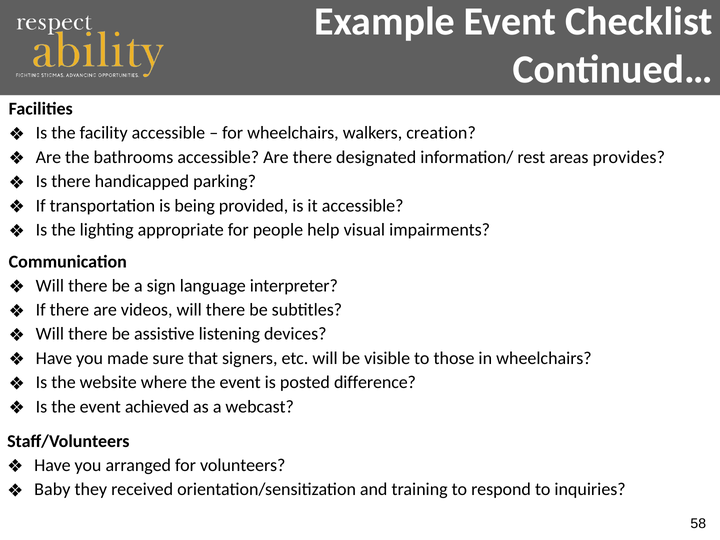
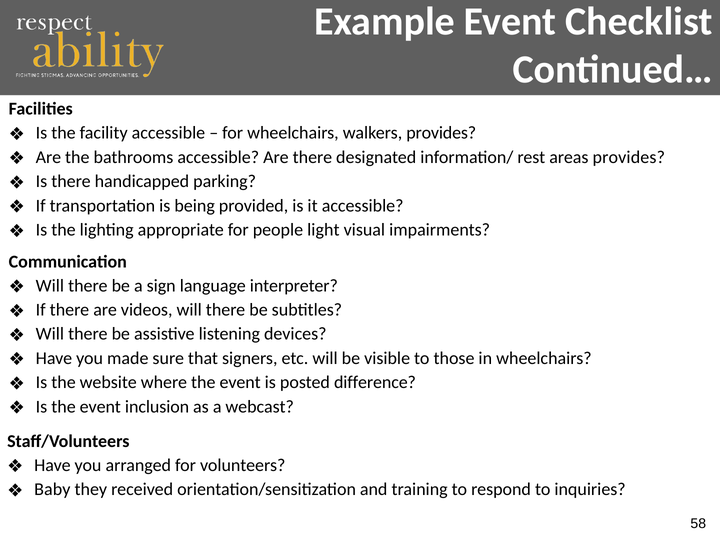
walkers creation: creation -> provides
help: help -> light
achieved: achieved -> inclusion
